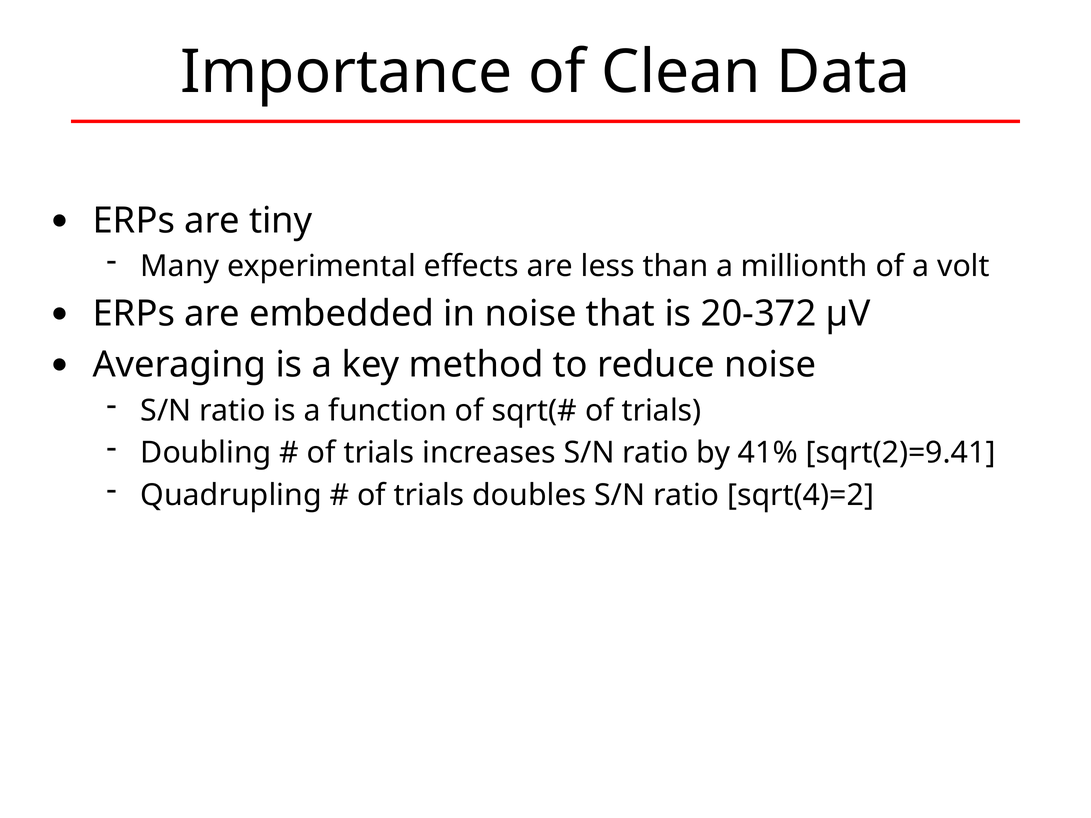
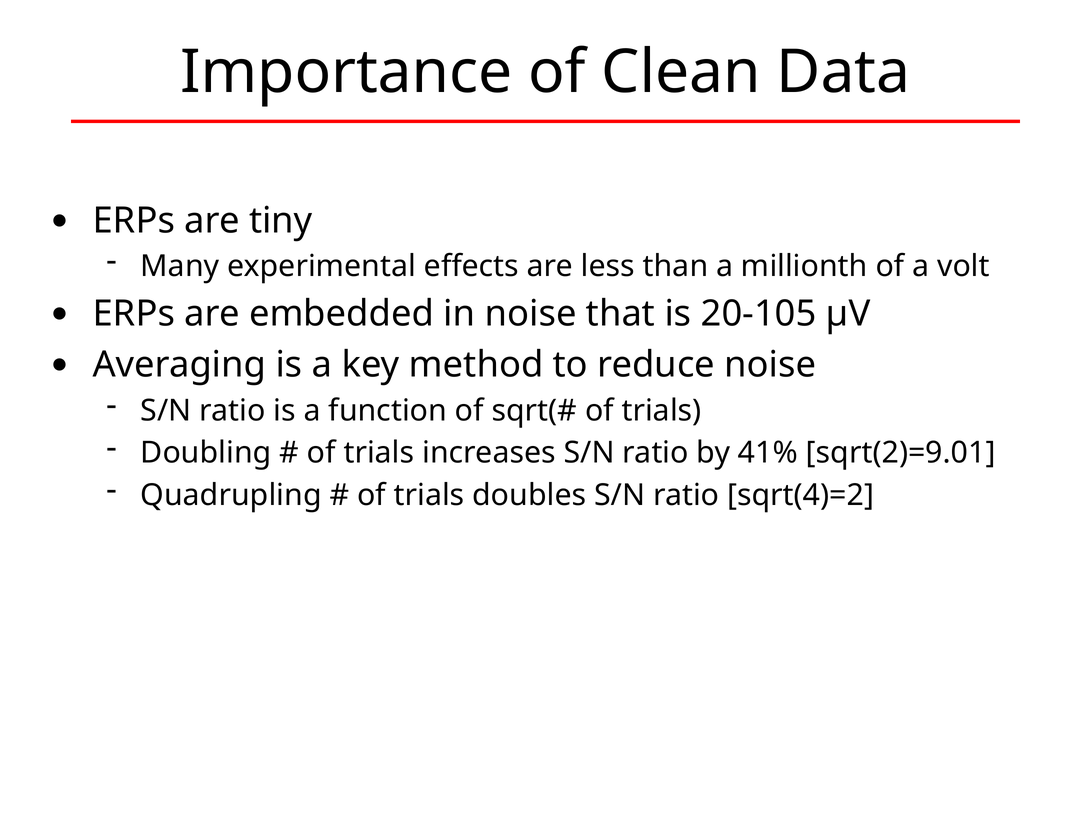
20-372: 20-372 -> 20-105
sqrt(2)=9.41: sqrt(2)=9.41 -> sqrt(2)=9.01
